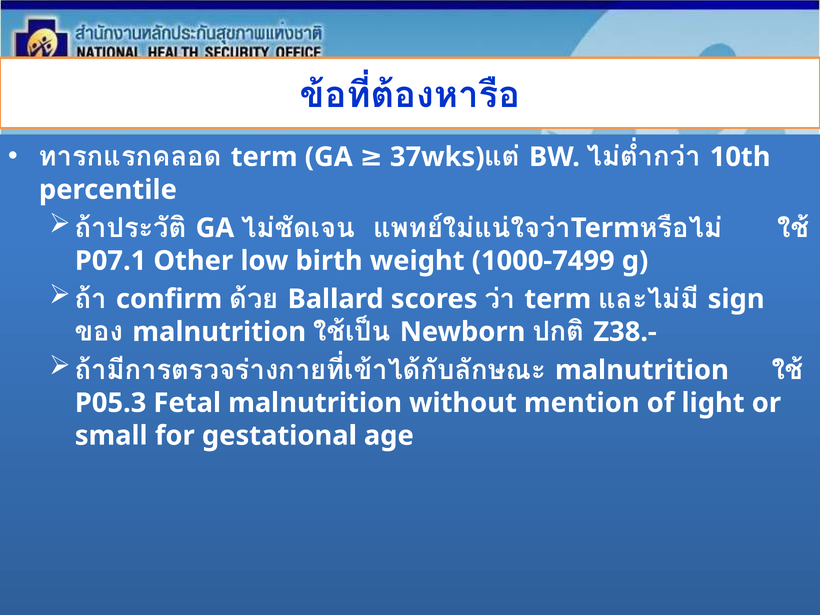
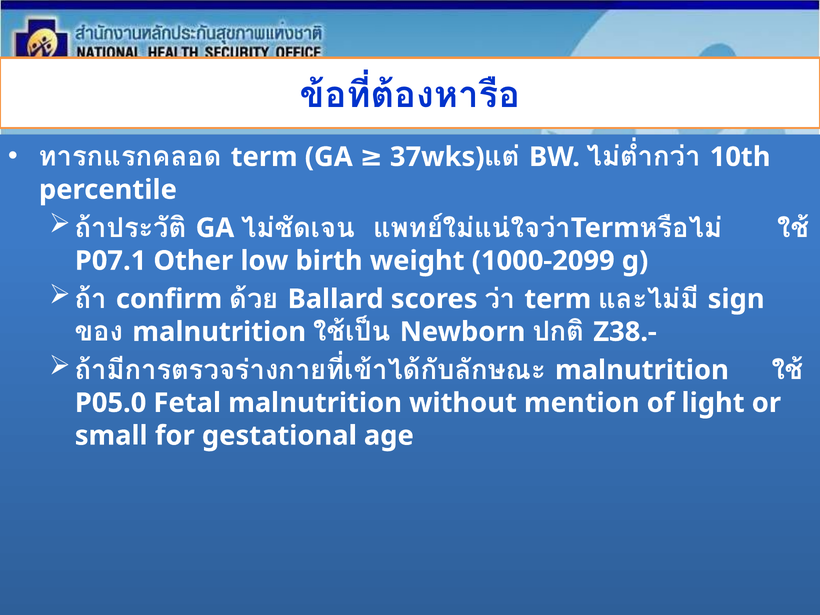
1000-7499: 1000-7499 -> 1000-2099
P05.3: P05.3 -> P05.0
